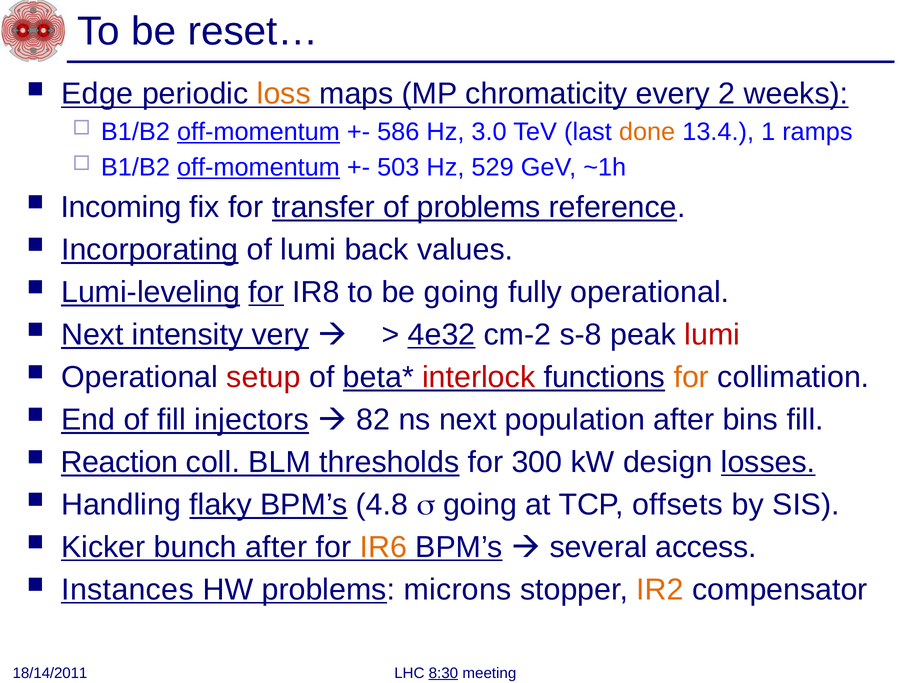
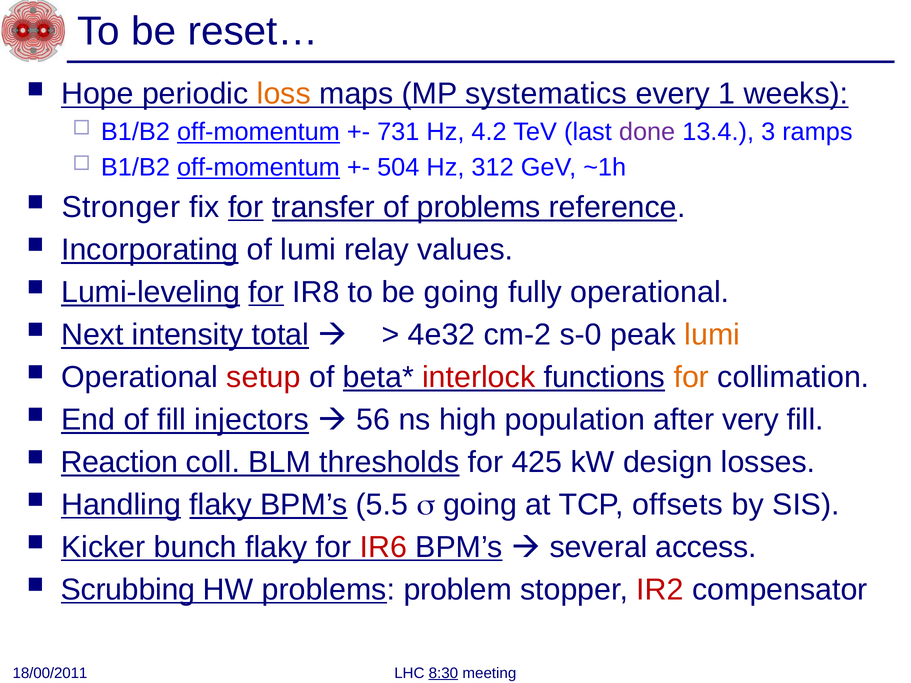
Edge: Edge -> Hope
chromaticity: chromaticity -> systematics
2: 2 -> 1
586: 586 -> 731
3.0: 3.0 -> 4.2
done colour: orange -> purple
1: 1 -> 3
503: 503 -> 504
529: 529 -> 312
Incoming: Incoming -> Stronger
for at (246, 207) underline: none -> present
back: back -> relay
very: very -> total
4e32 underline: present -> none
s-8: s-8 -> s-0
lumi at (712, 335) colour: red -> orange
82: 82 -> 56
ns next: next -> high
bins: bins -> very
300: 300 -> 425
losses underline: present -> none
Handling underline: none -> present
4.8: 4.8 -> 5.5
bunch after: after -> flaky
IR6 colour: orange -> red
Instances: Instances -> Scrubbing
microns: microns -> problem
IR2 colour: orange -> red
18/14/2011: 18/14/2011 -> 18/00/2011
